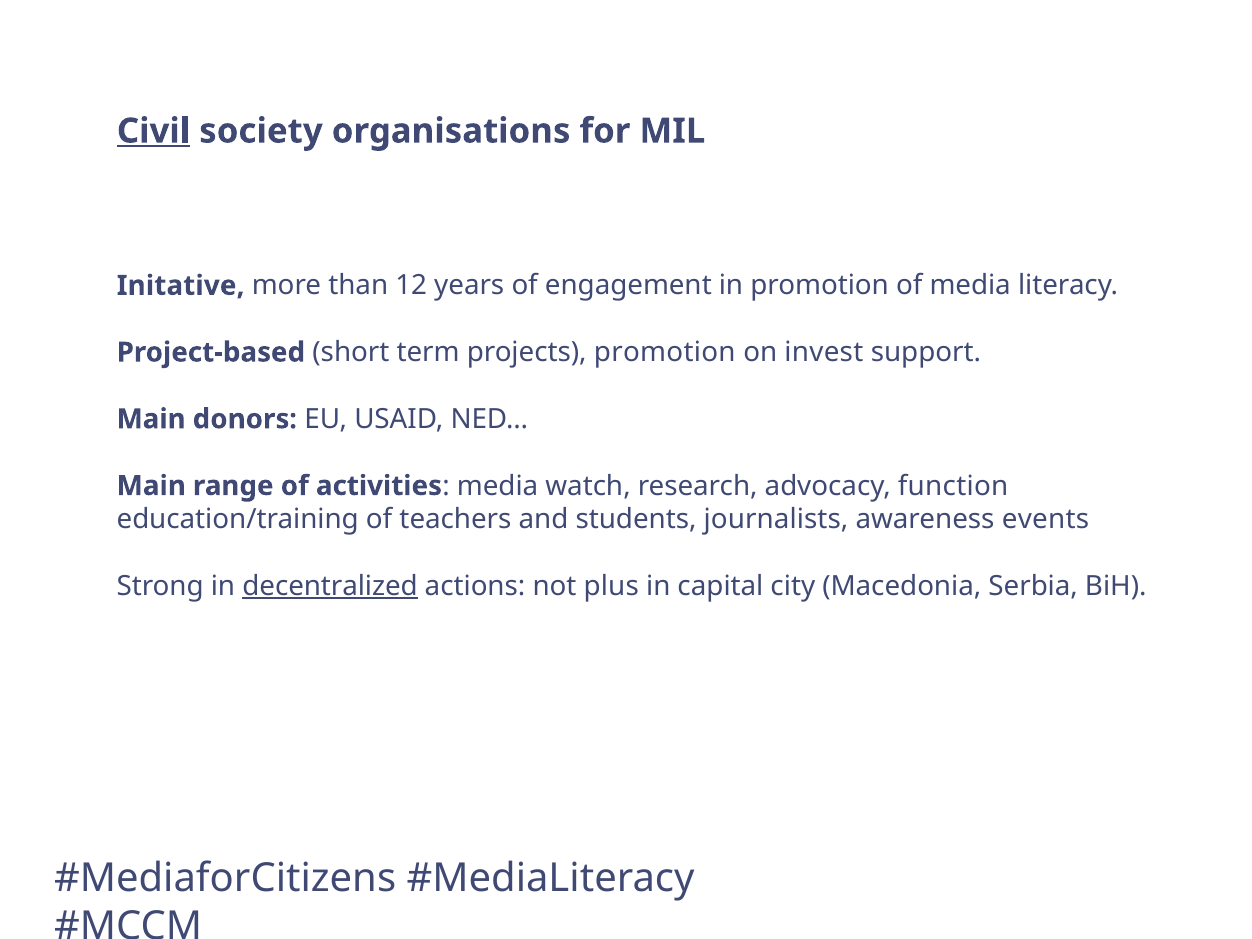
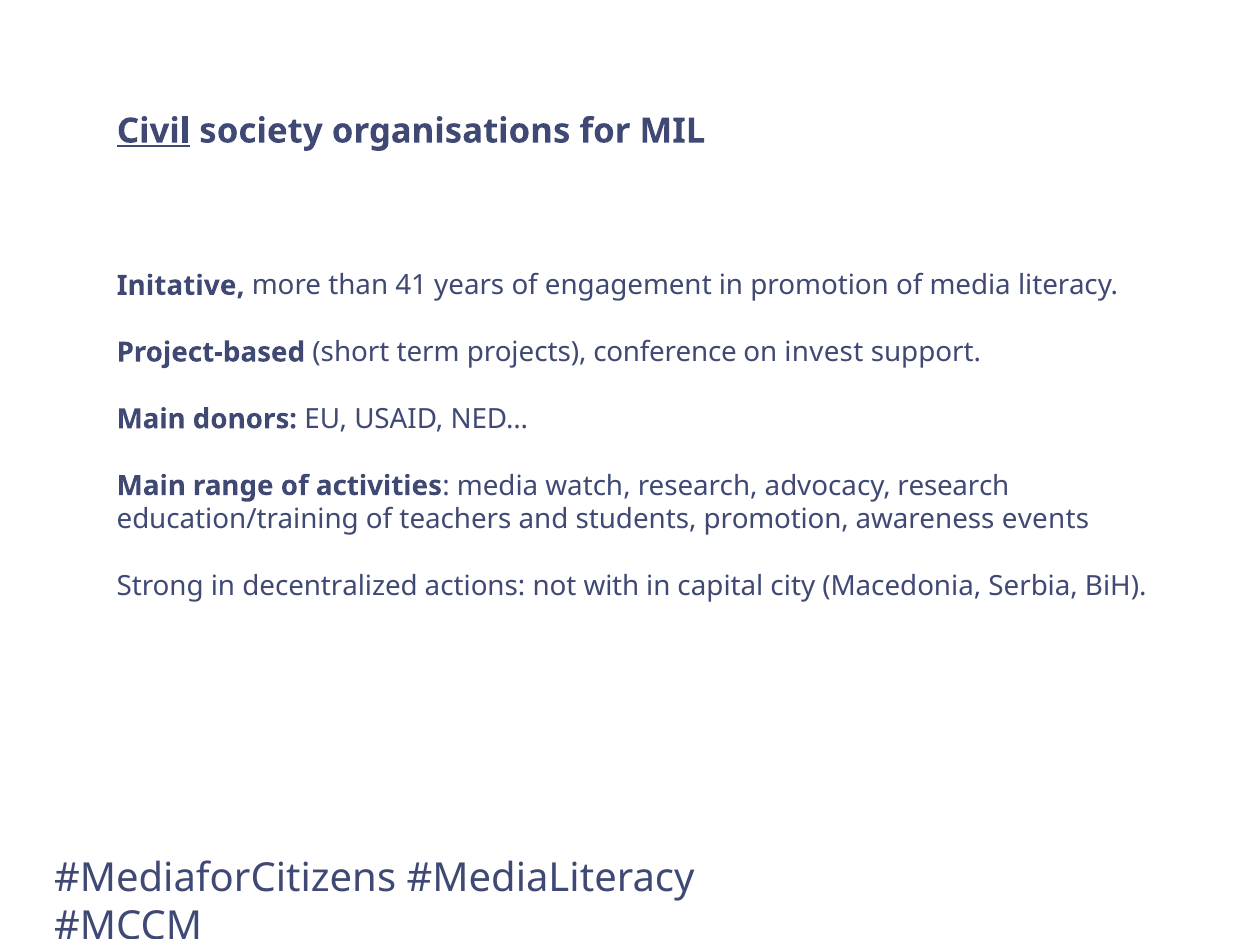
12: 12 -> 41
projects promotion: promotion -> conference
advocacy function: function -> research
students journalists: journalists -> promotion
decentralized underline: present -> none
plus: plus -> with
